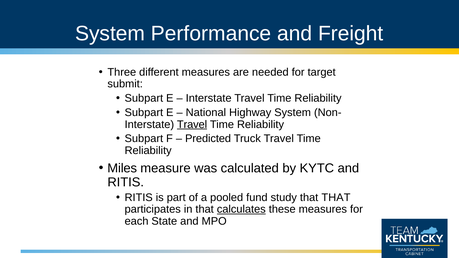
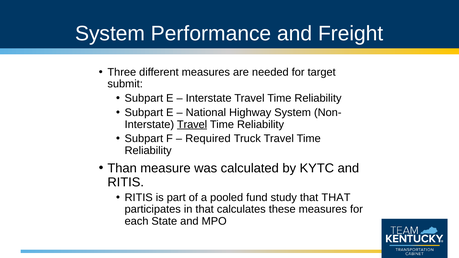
Predicted: Predicted -> Required
Miles: Miles -> Than
calculates underline: present -> none
